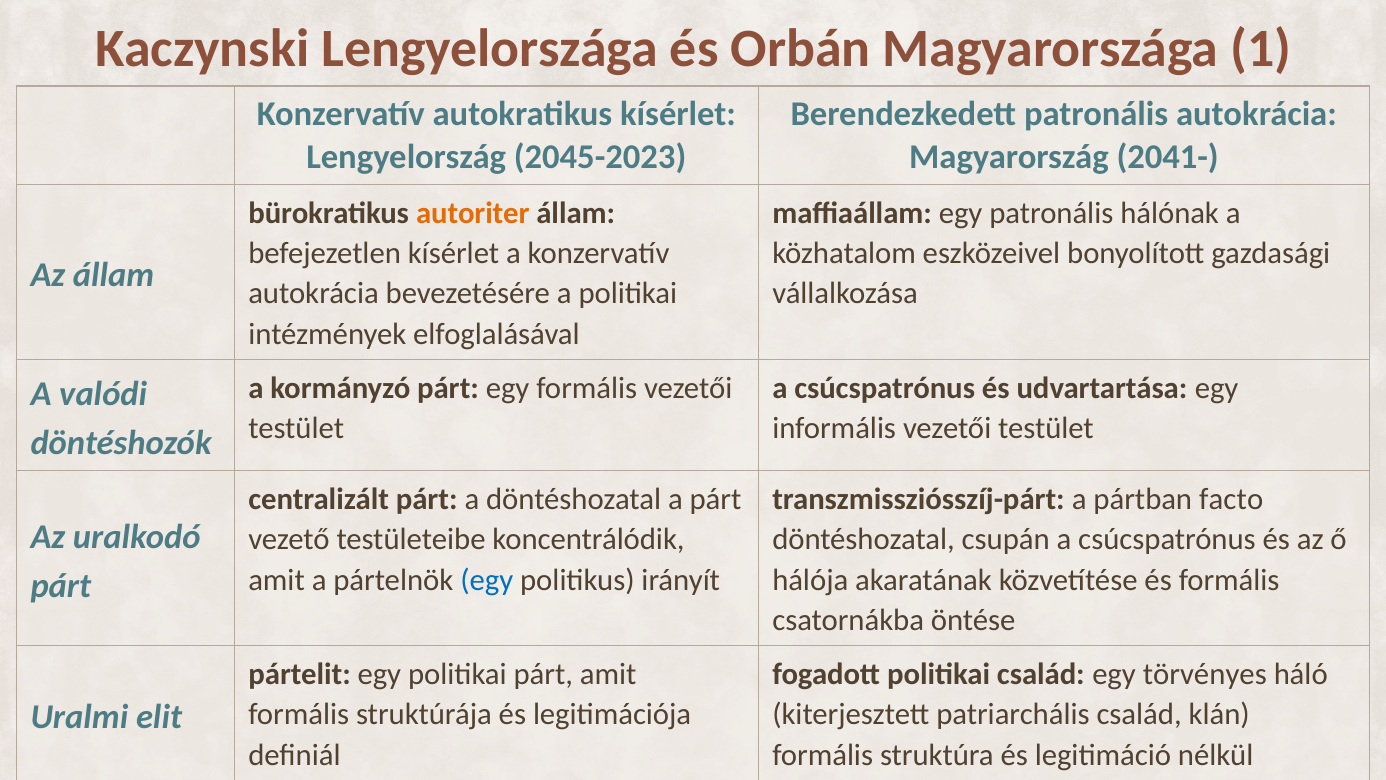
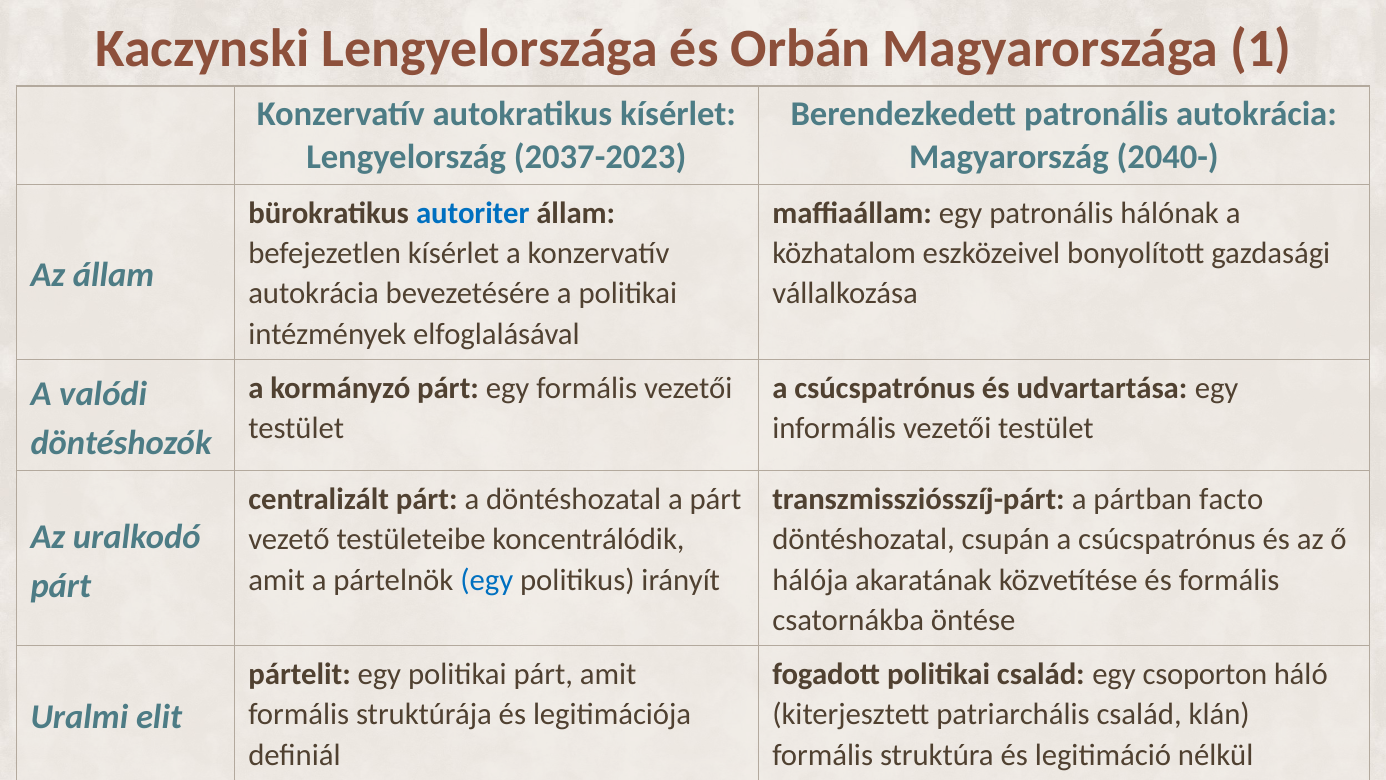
2045-2023: 2045-2023 -> 2037-2023
2041-: 2041- -> 2040-
autoriter colour: orange -> blue
törvényes: törvényes -> csoporton
